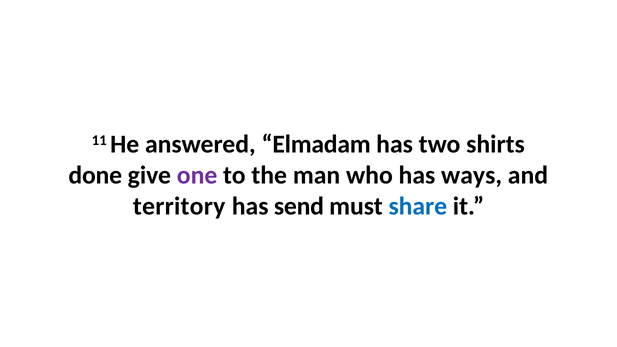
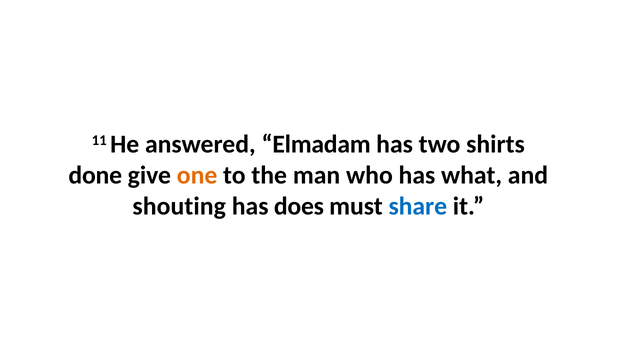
one colour: purple -> orange
ways: ways -> what
territory: territory -> shouting
send: send -> does
